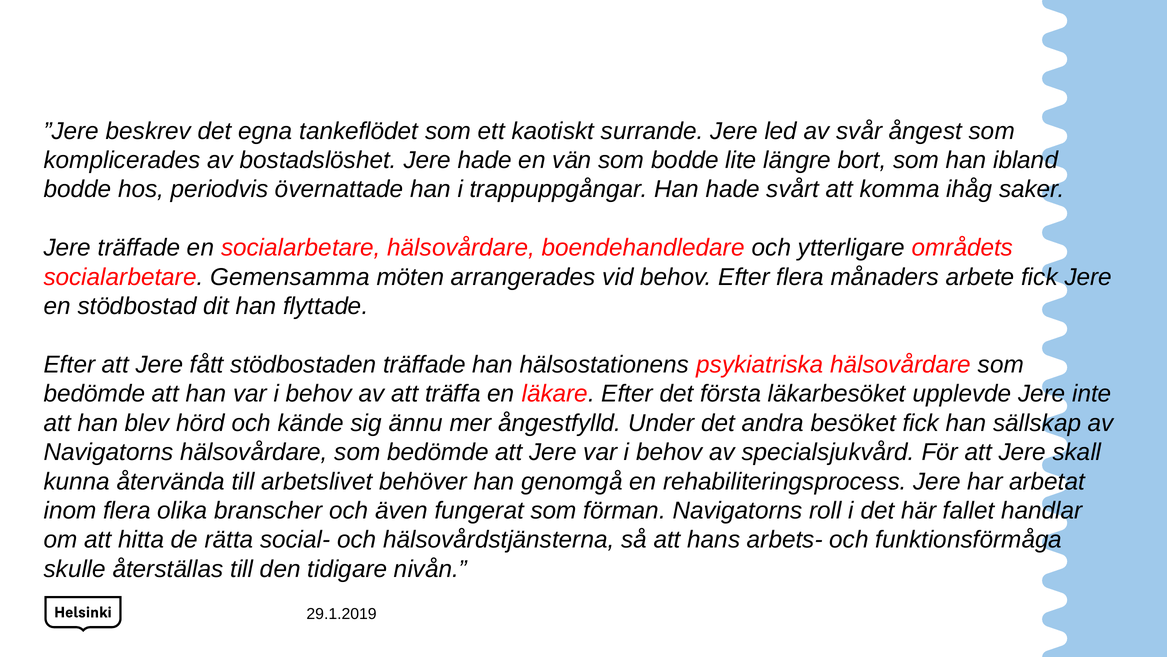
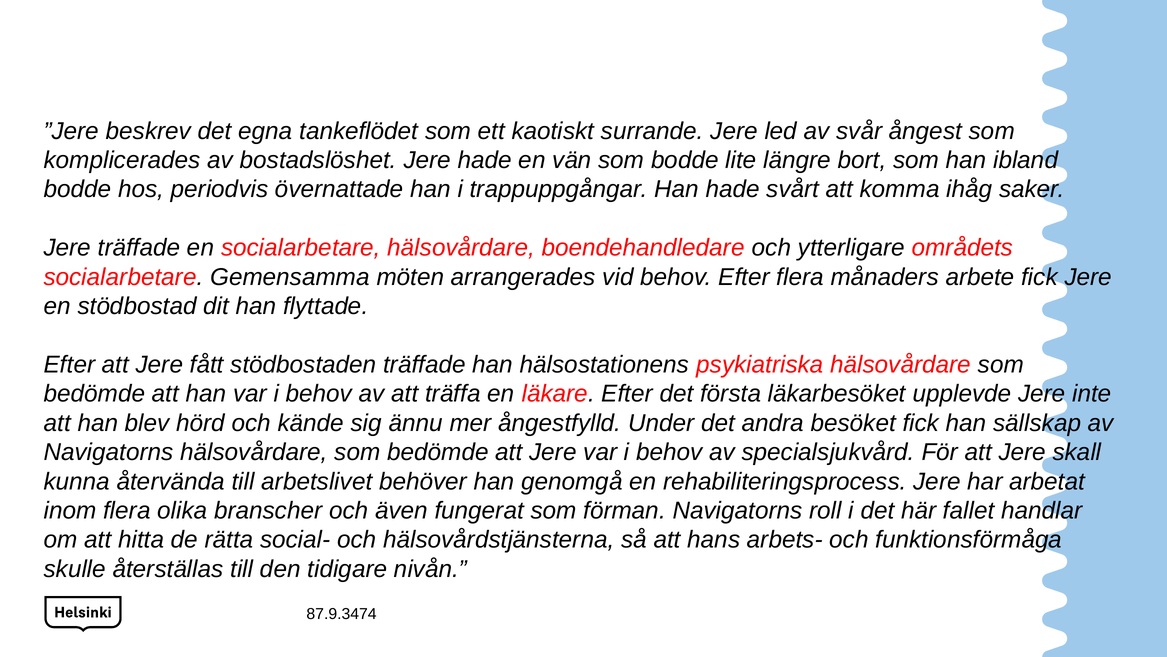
29.1.2019: 29.1.2019 -> 87.9.3474
